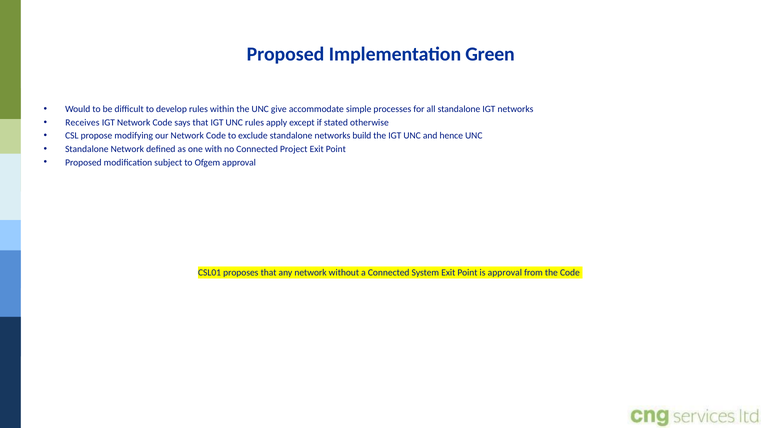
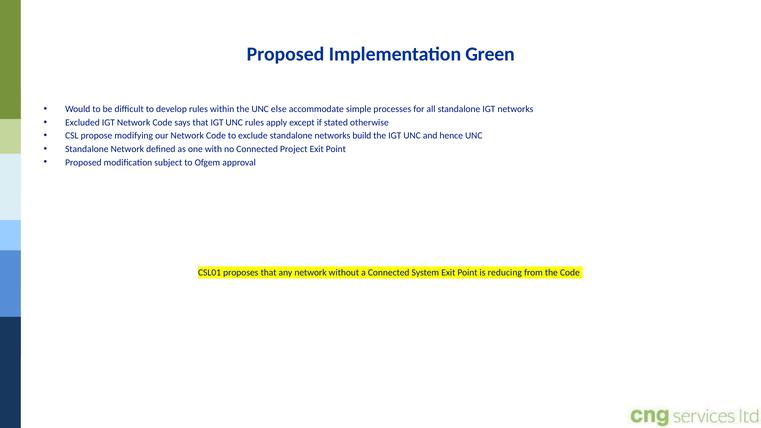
give: give -> else
Receives: Receives -> Excluded
is approval: approval -> reducing
